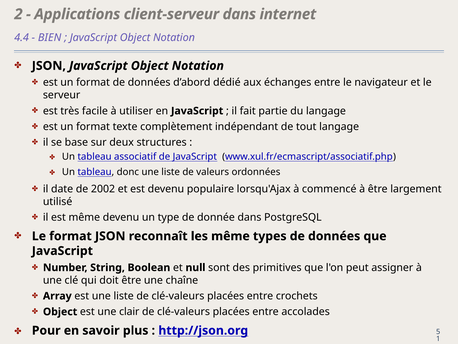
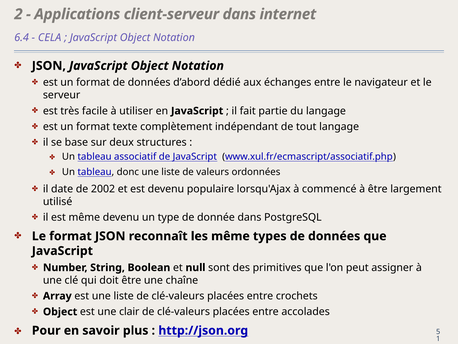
4.4: 4.4 -> 6.4
BIEN: BIEN -> CELA
